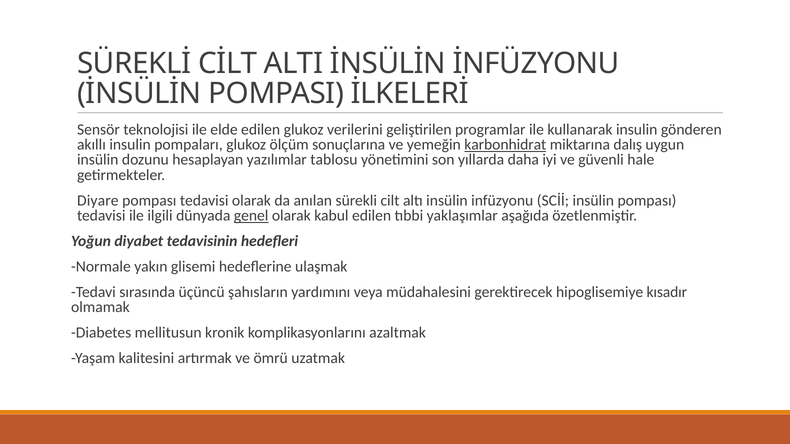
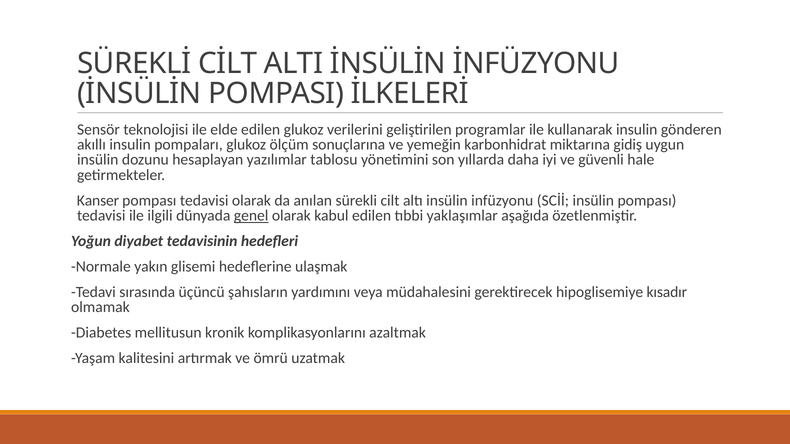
karbonhidrat underline: present -> none
dalış: dalış -> gidiş
Diyare: Diyare -> Kanser
